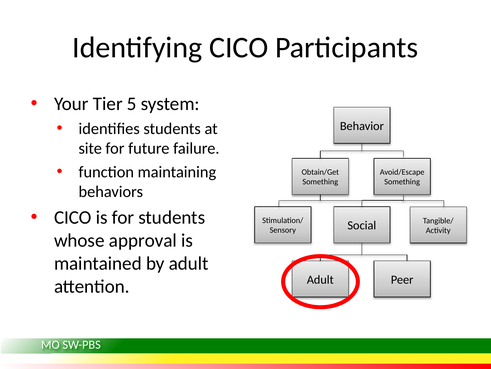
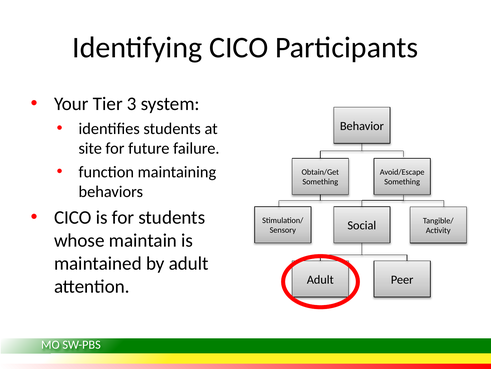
5: 5 -> 3
approval: approval -> maintain
